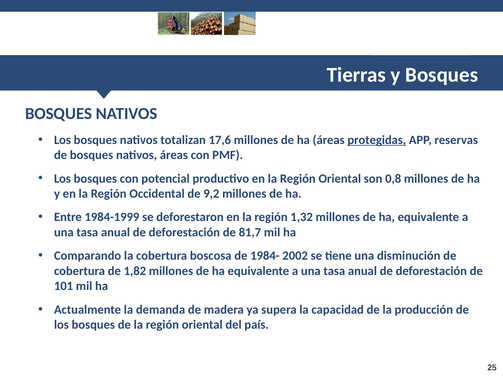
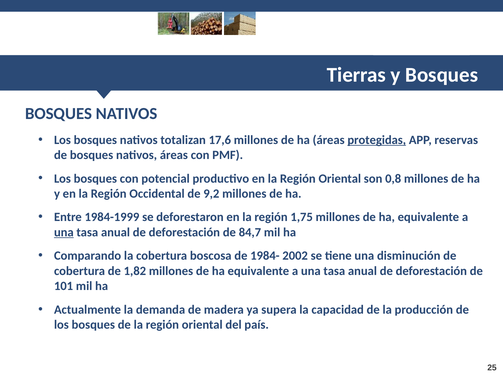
1,32: 1,32 -> 1,75
una at (64, 232) underline: none -> present
81,7: 81,7 -> 84,7
